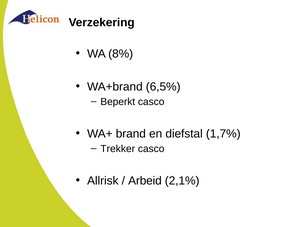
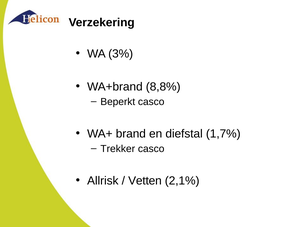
8%: 8% -> 3%
6,5%: 6,5% -> 8,8%
Arbeid: Arbeid -> Vetten
